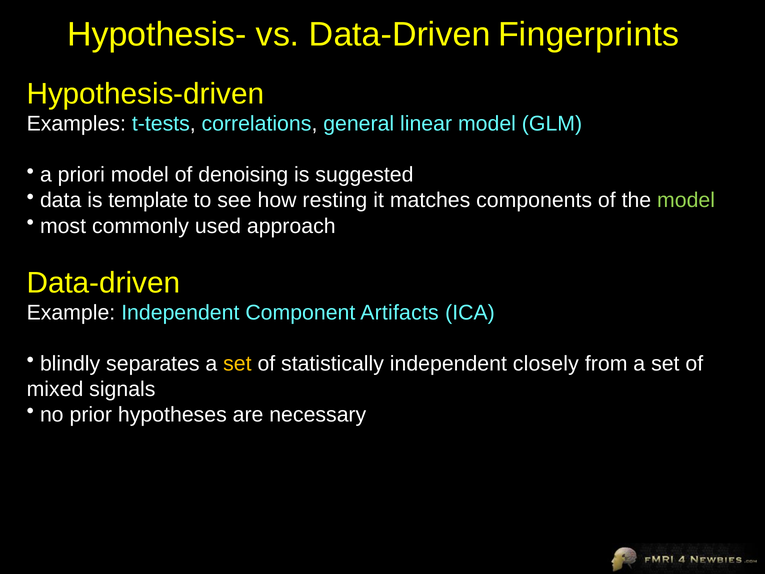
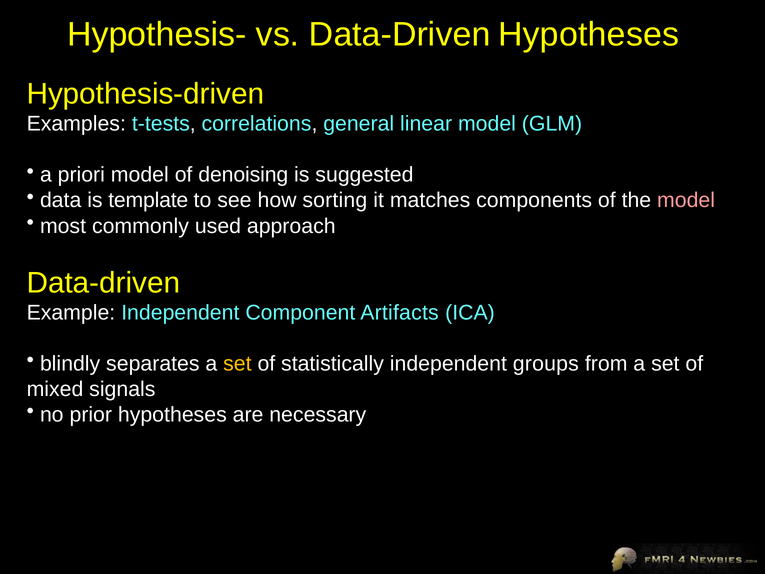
Data-Driven Fingerprints: Fingerprints -> Hypotheses
resting: resting -> sorting
model at (686, 200) colour: light green -> pink
closely: closely -> groups
